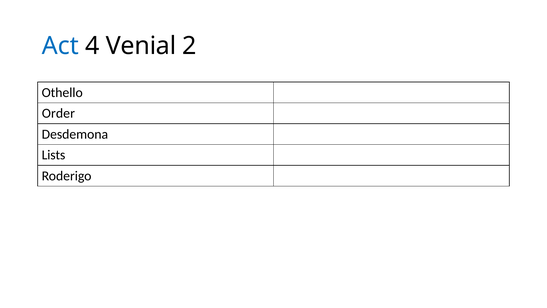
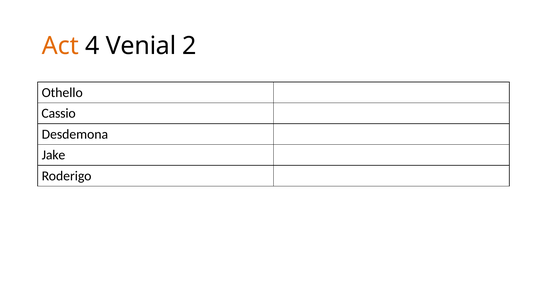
Act colour: blue -> orange
Order: Order -> Cassio
Lists: Lists -> Jake
